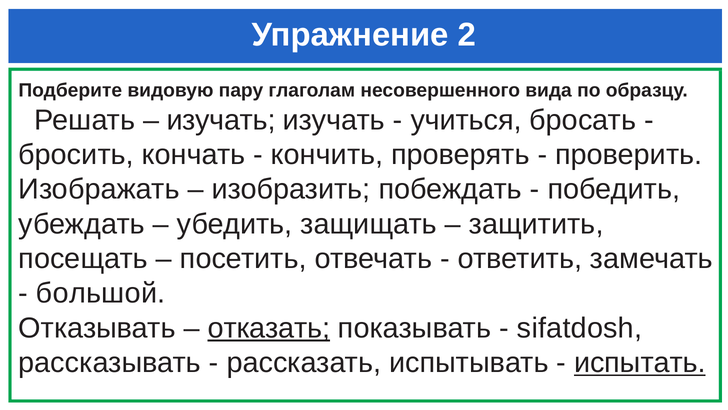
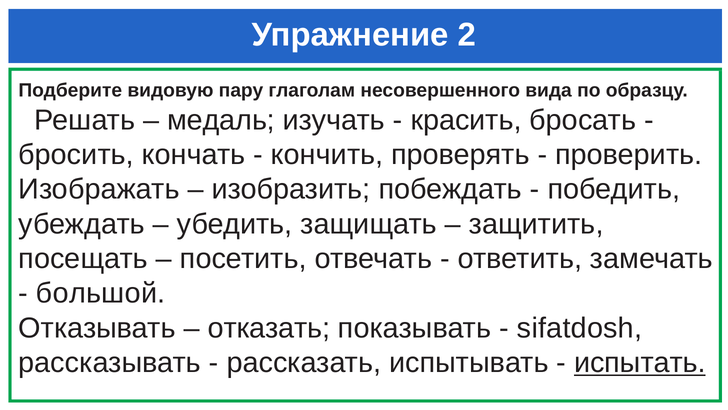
изучать at (221, 120): изучать -> медаль
учиться: учиться -> красить
отказать underline: present -> none
